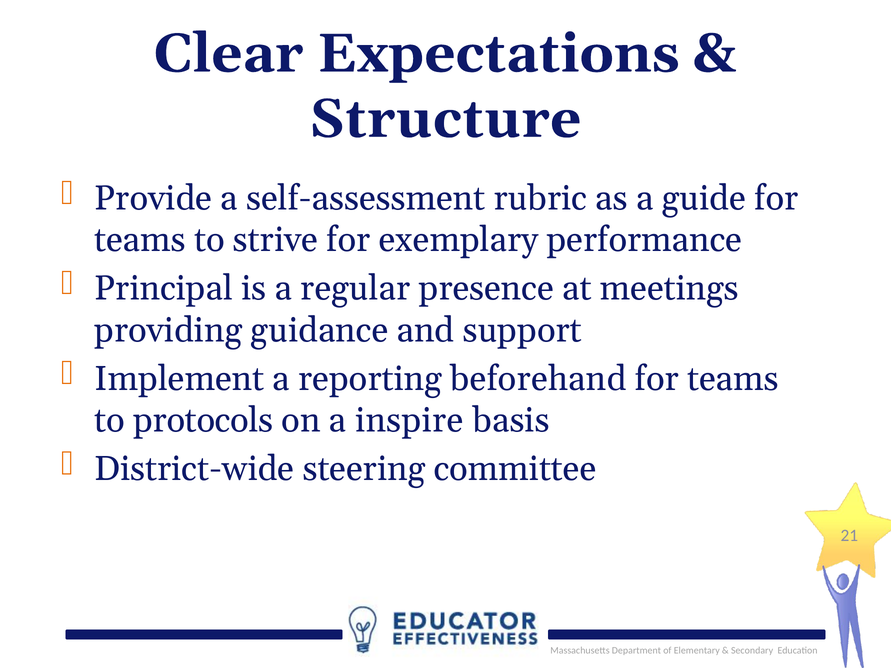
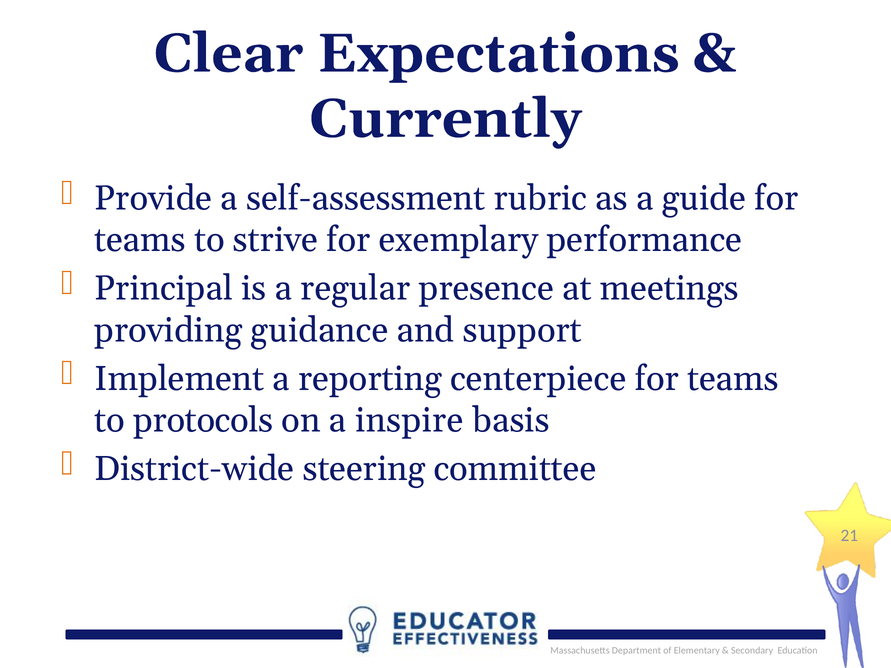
Structure: Structure -> Currently
beforehand: beforehand -> centerpiece
